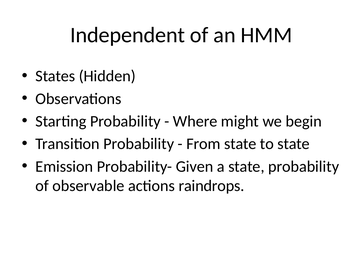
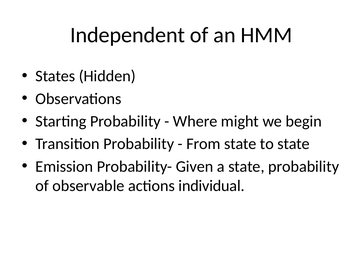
raindrops: raindrops -> individual
